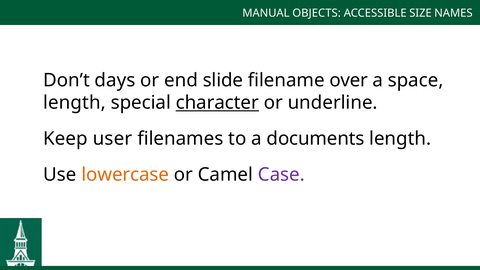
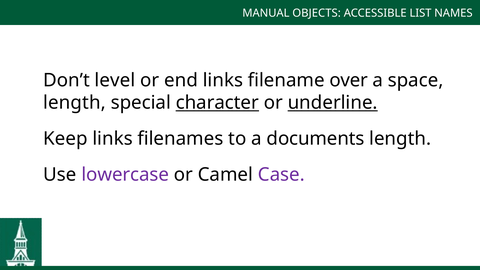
SIZE: SIZE -> LIST
days: days -> level
end slide: slide -> links
underline underline: none -> present
Keep user: user -> links
lowercase colour: orange -> purple
